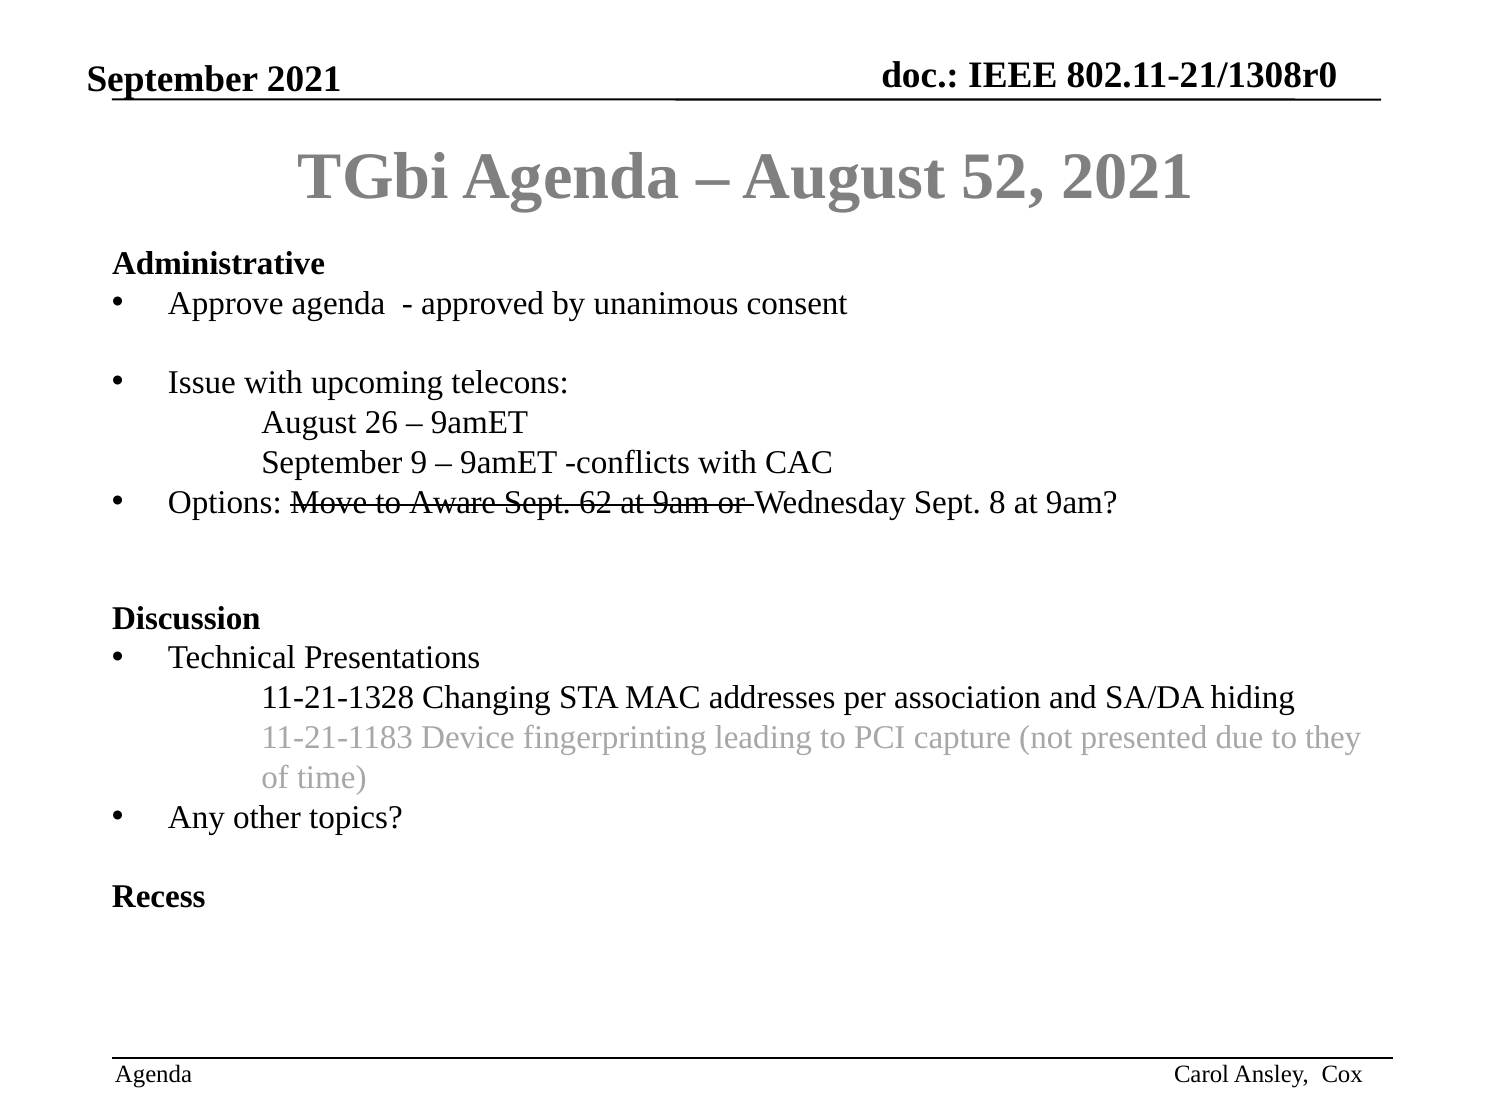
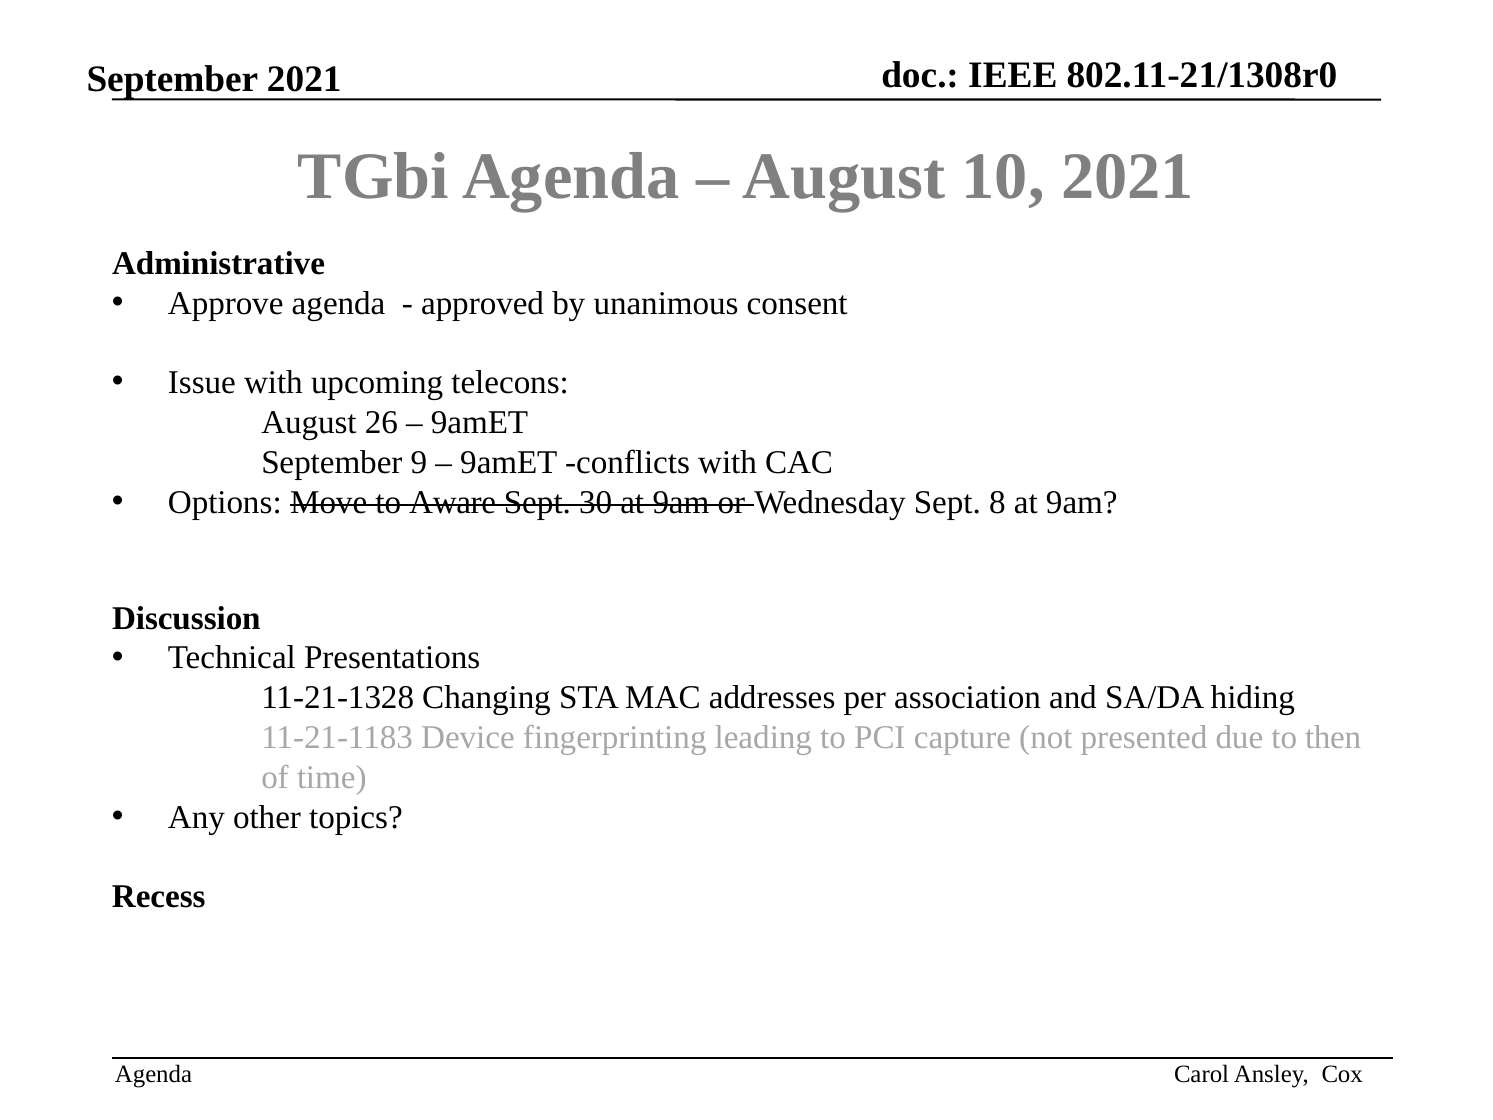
52: 52 -> 10
62: 62 -> 30
they: they -> then
